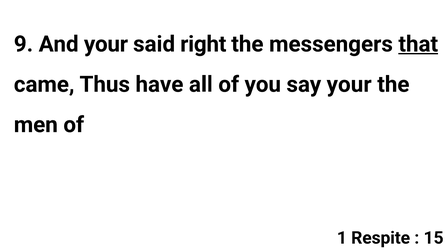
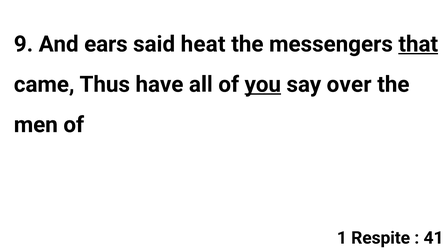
And your: your -> ears
right: right -> heat
you underline: none -> present
say your: your -> over
15: 15 -> 41
